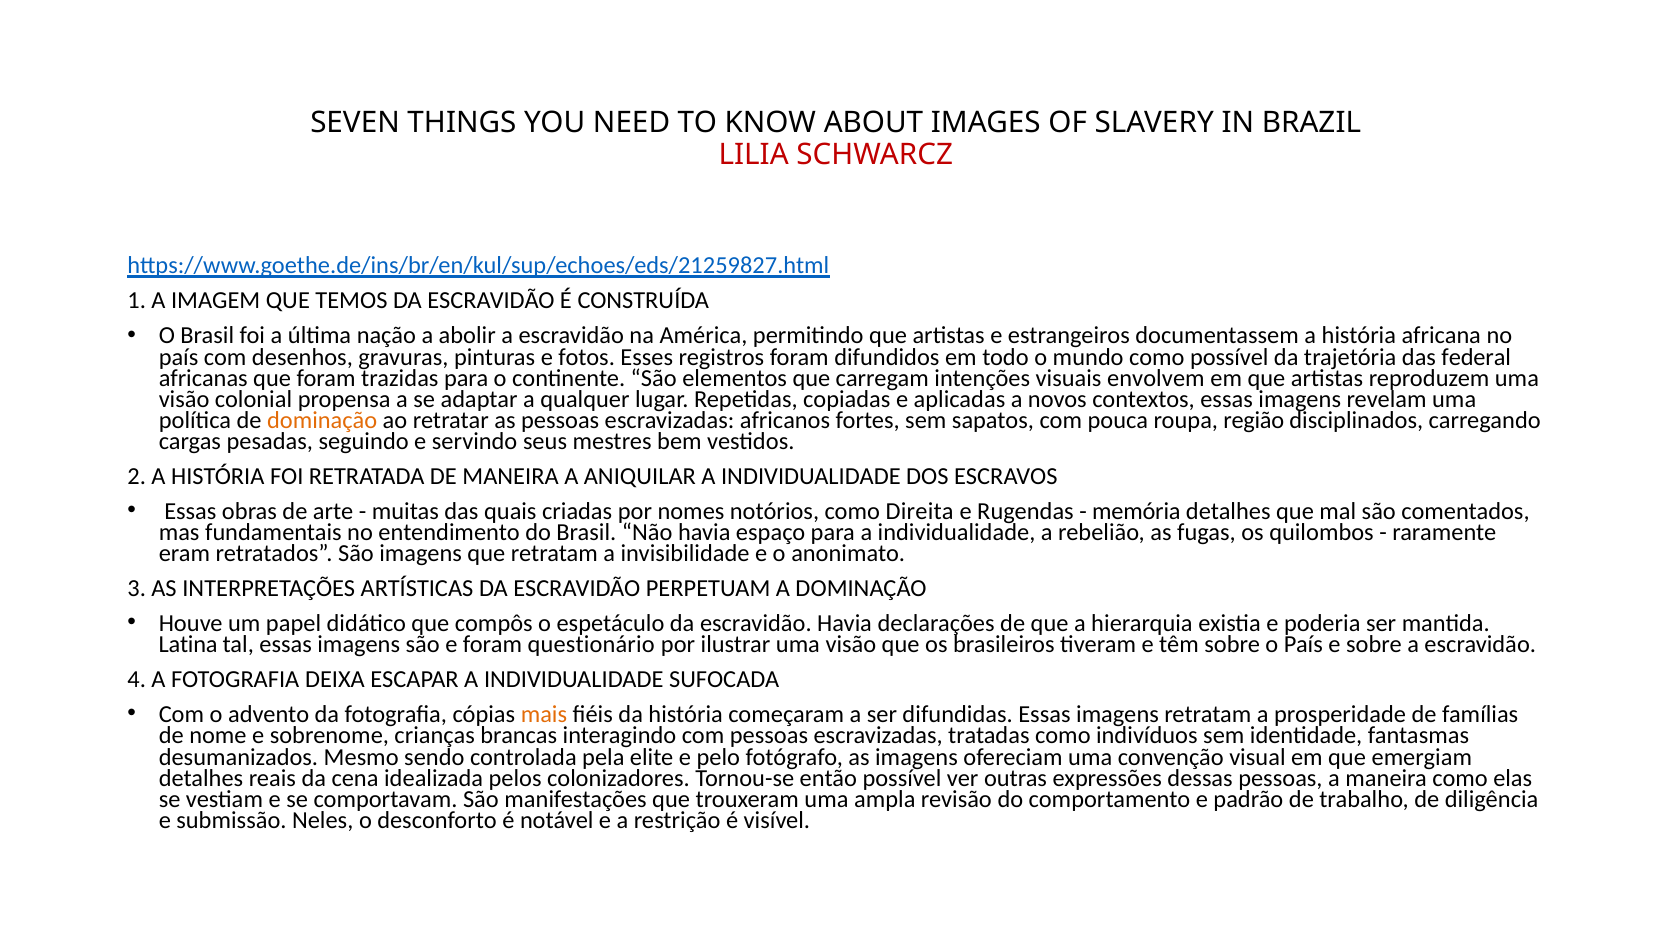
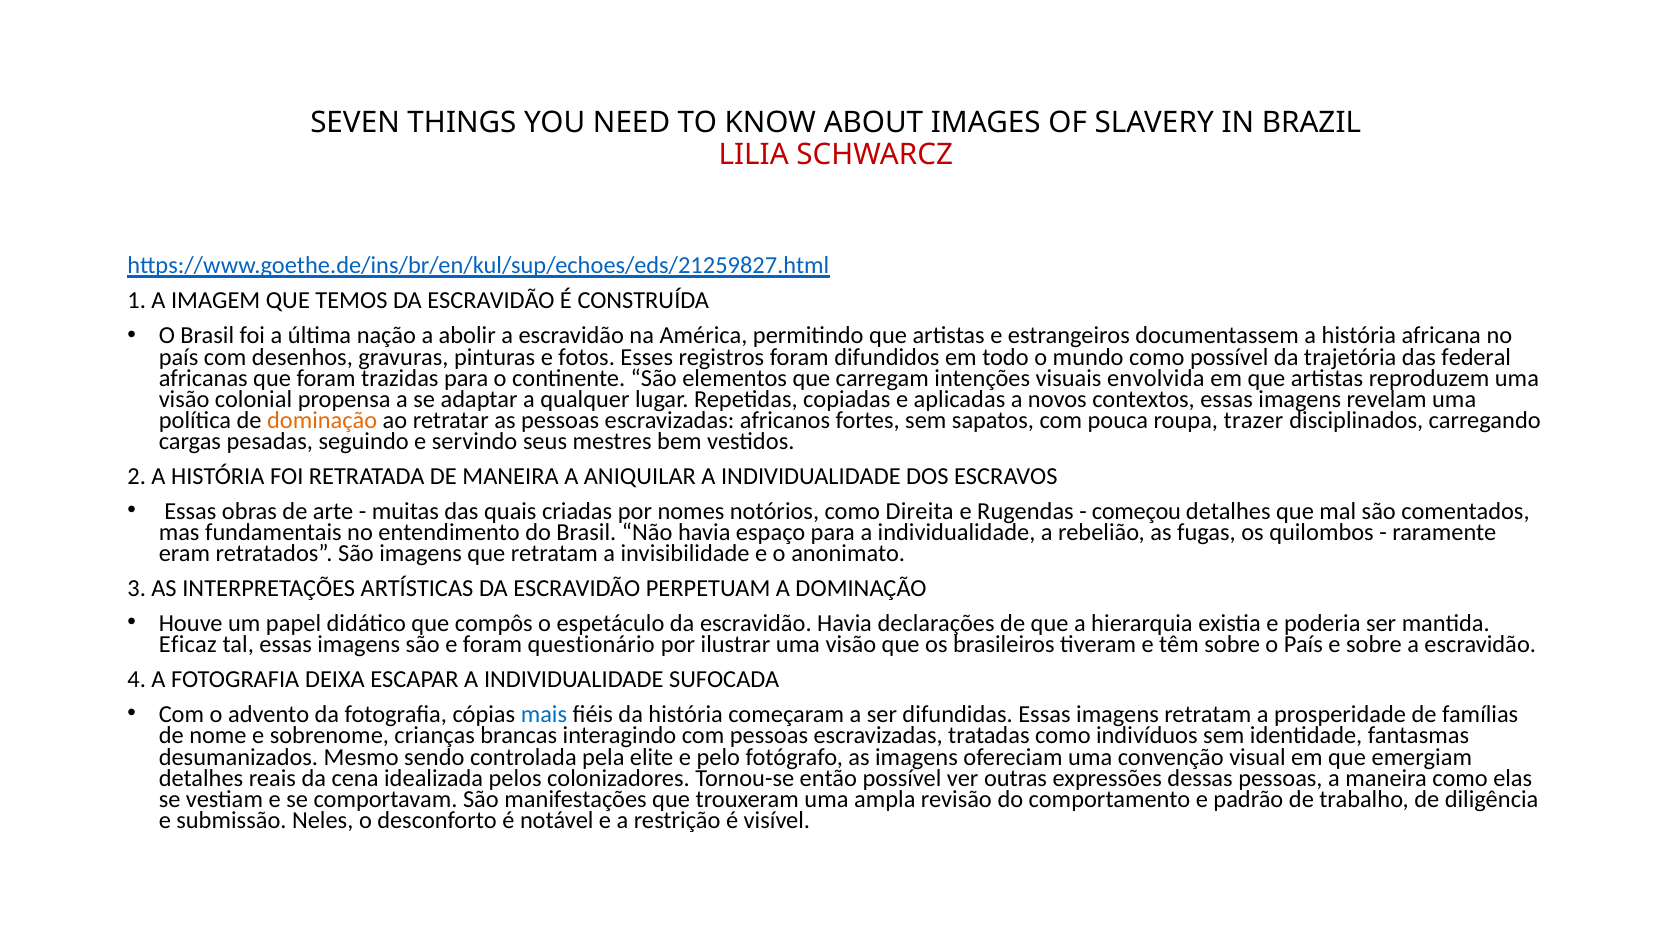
envolvem: envolvem -> envolvida
região: região -> trazer
memória: memória -> começou
Latina: Latina -> Eficaz
mais colour: orange -> blue
